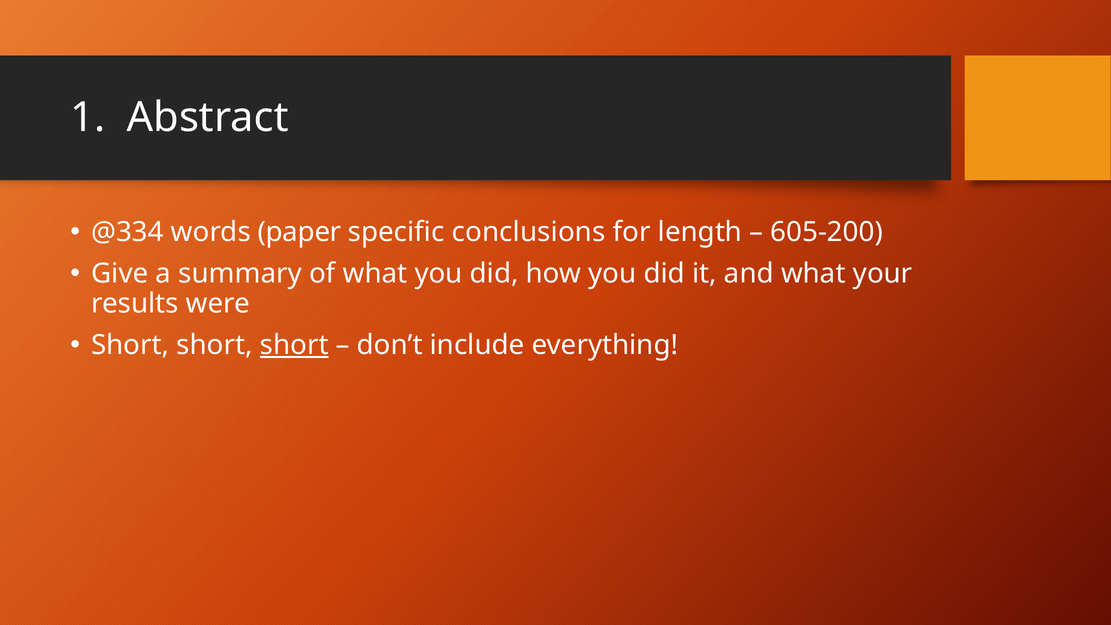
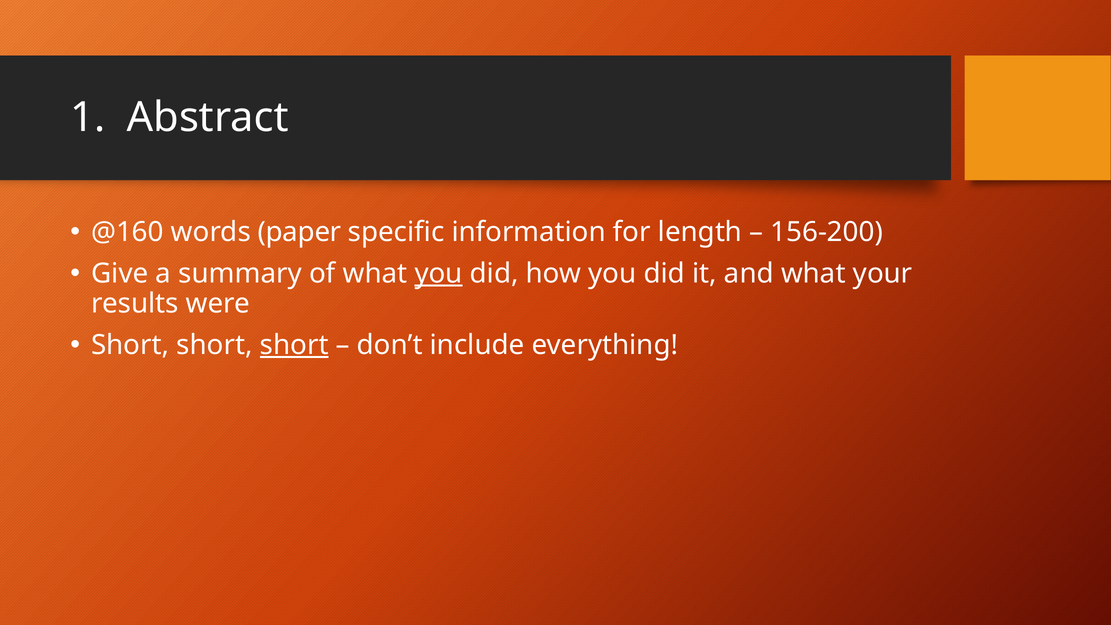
@334: @334 -> @160
conclusions: conclusions -> information
605-200: 605-200 -> 156-200
you at (439, 274) underline: none -> present
